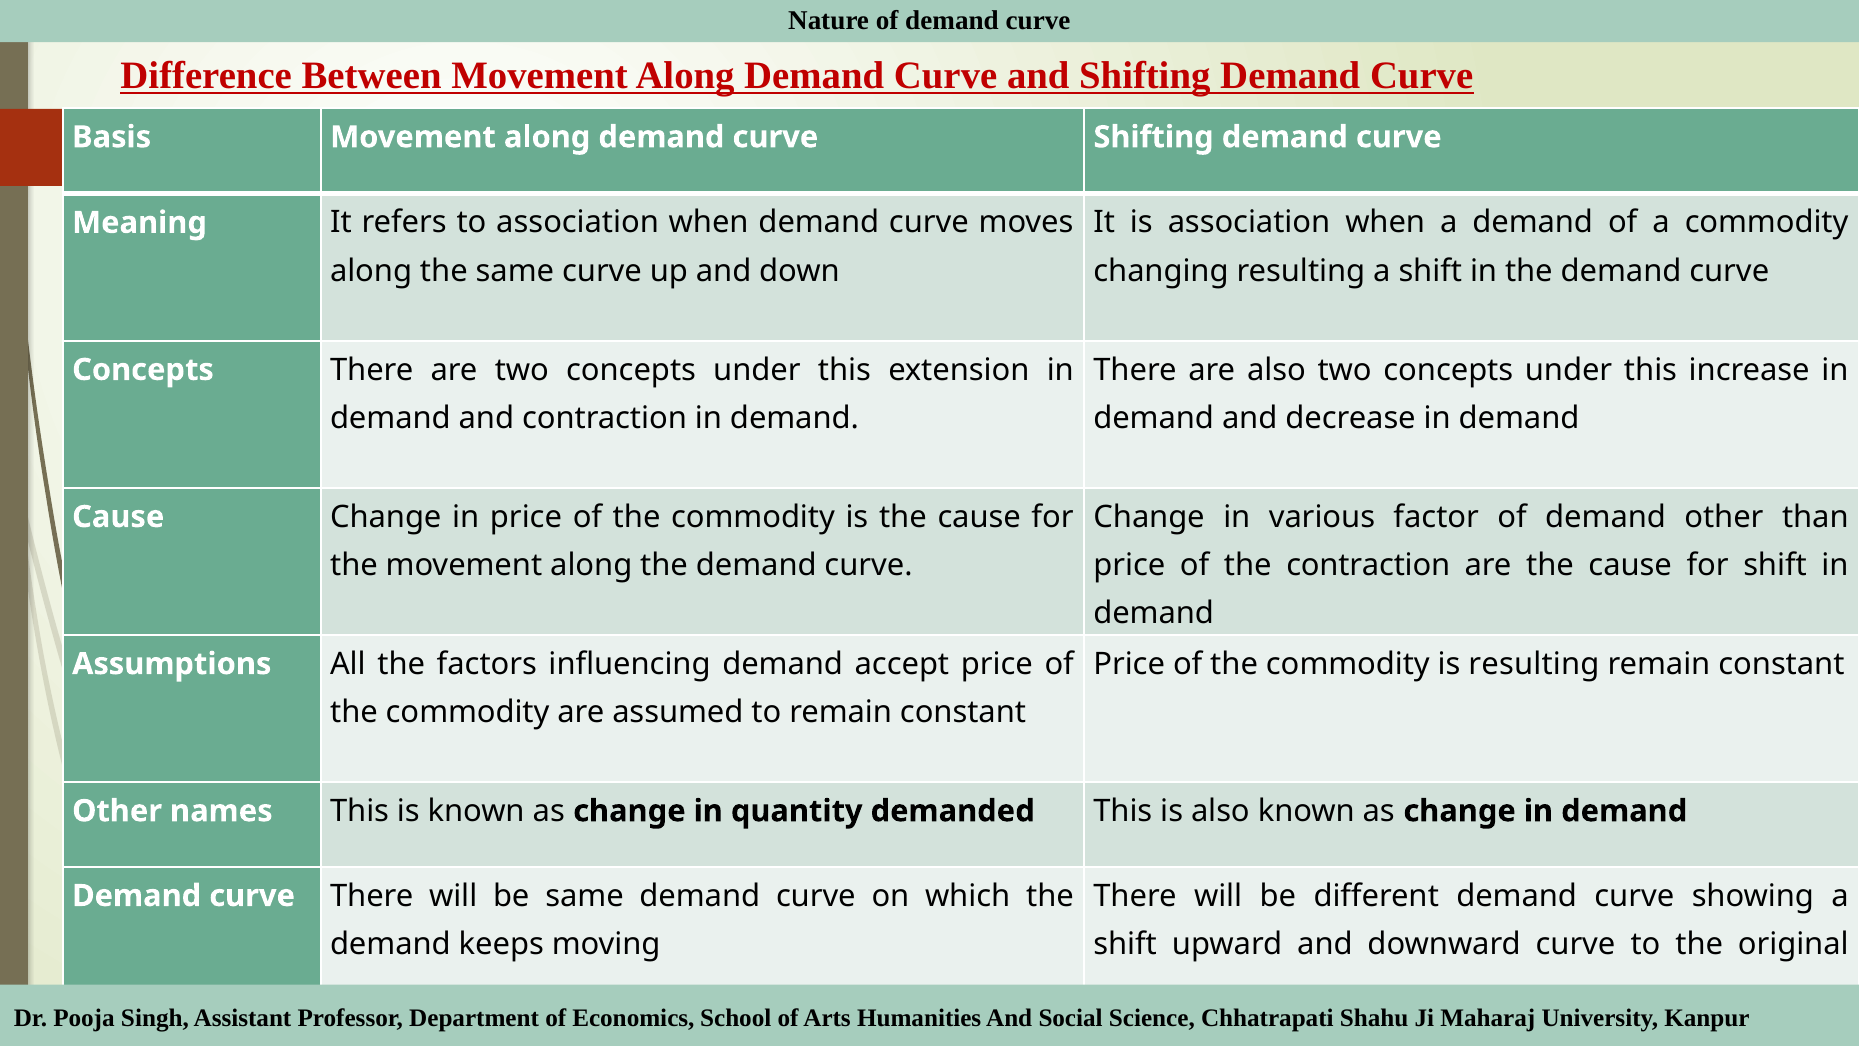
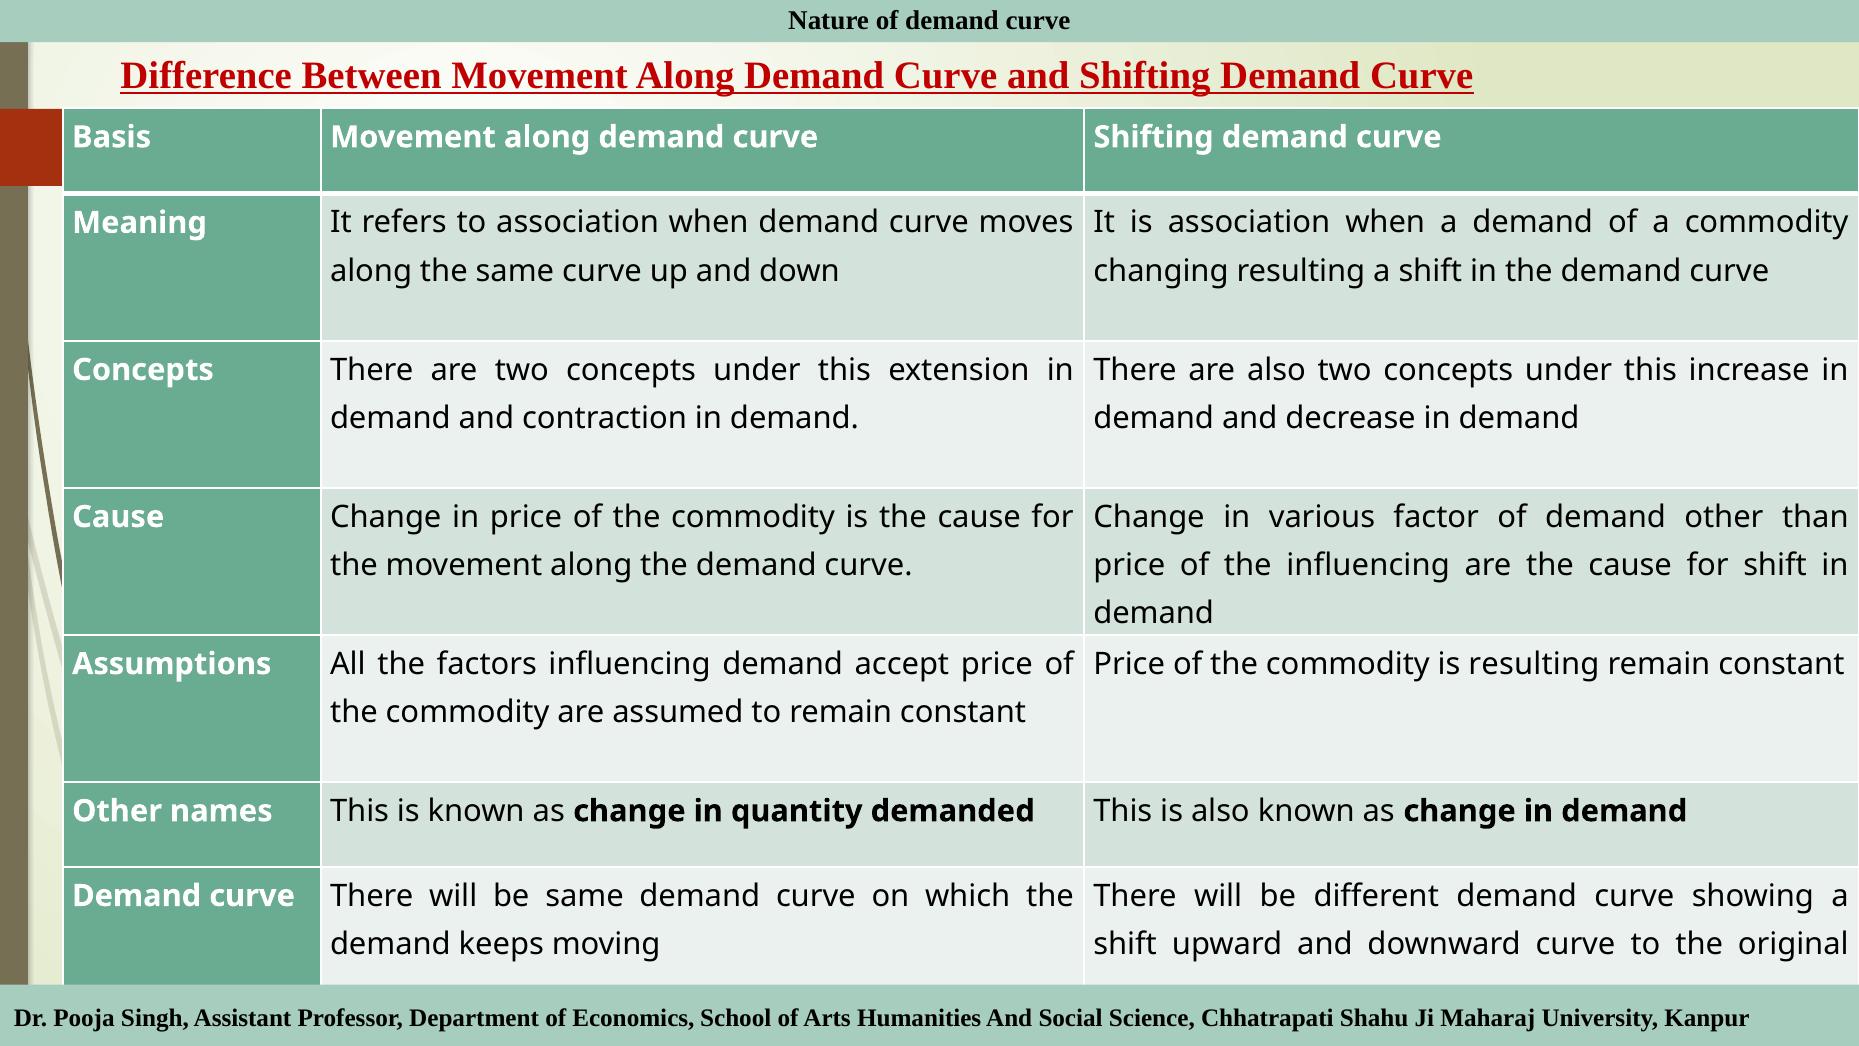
the contraction: contraction -> influencing
